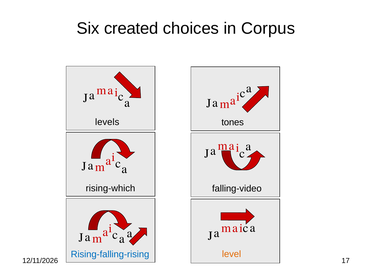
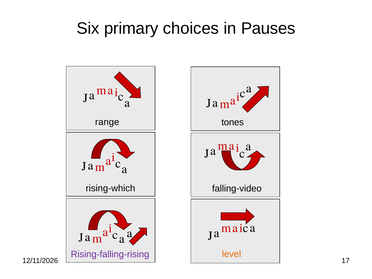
created: created -> primary
Corpus: Corpus -> Pauses
levels: levels -> range
Rising-falling-rising colour: blue -> purple
